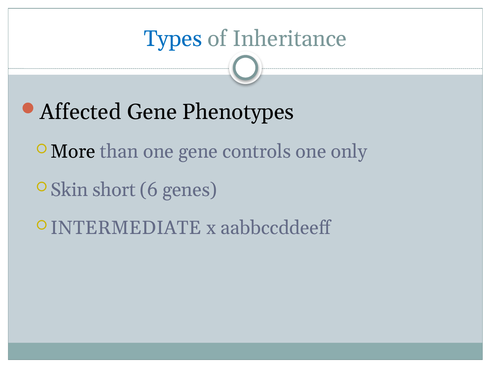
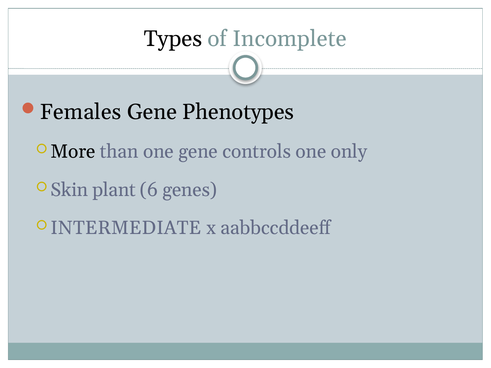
Types colour: blue -> black
Inheritance: Inheritance -> Incomplete
Affected: Affected -> Females
short: short -> plant
